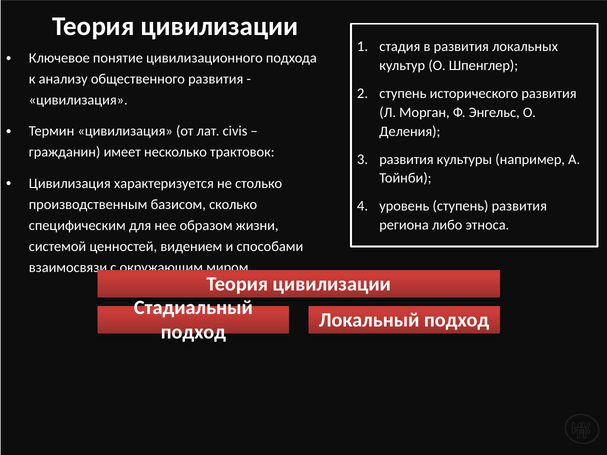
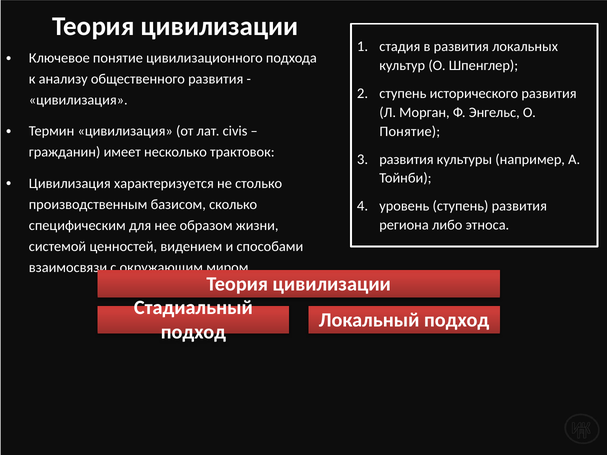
Деления at (410, 131): Деления -> Понятие
